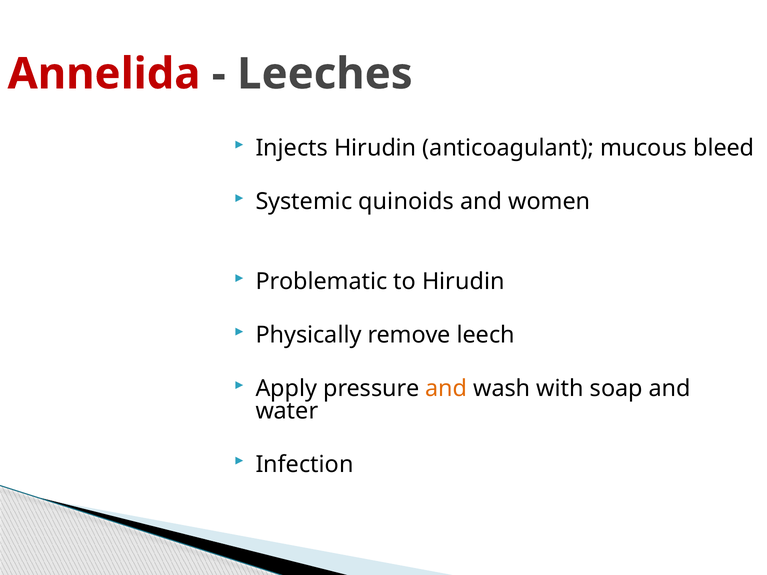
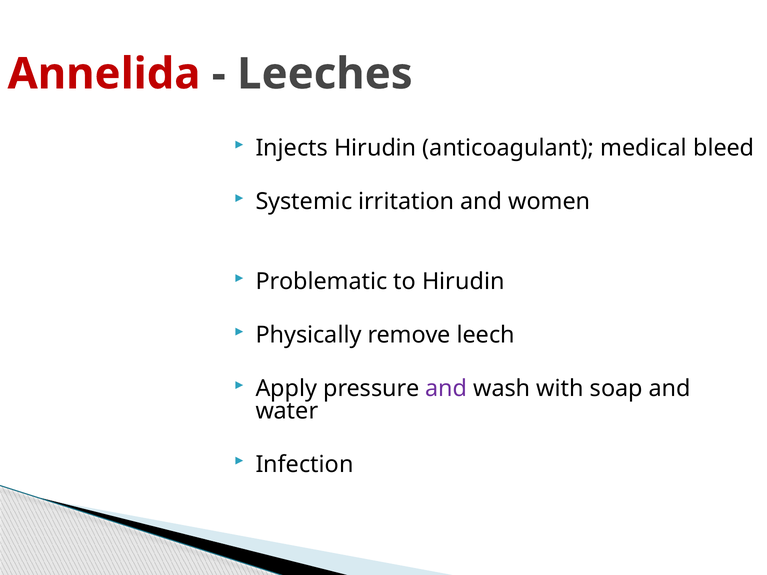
mucous: mucous -> medical
quinoids: quinoids -> irritation
and at (446, 389) colour: orange -> purple
